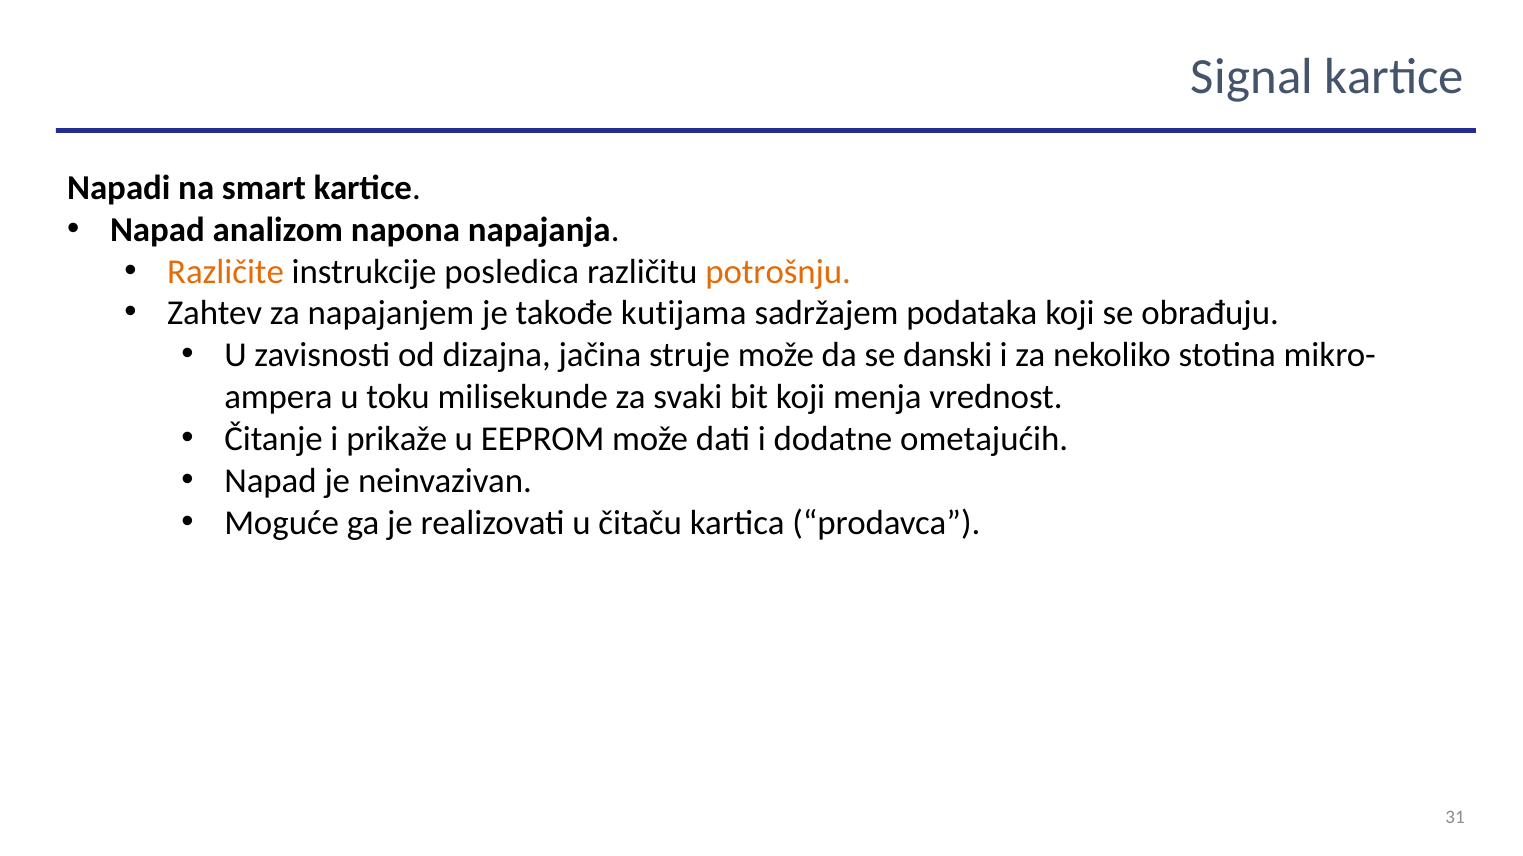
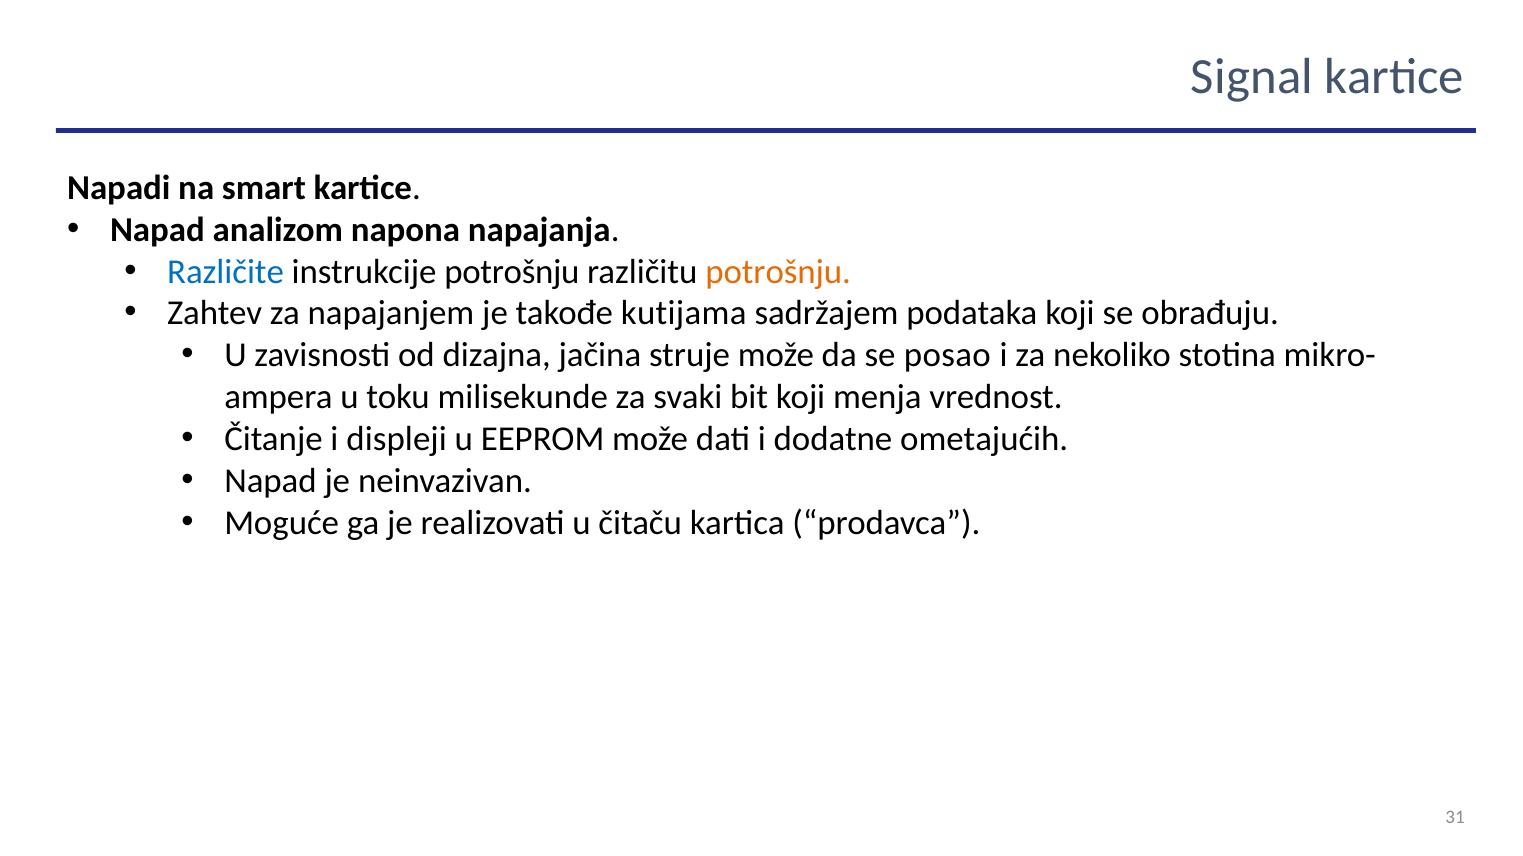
Različite colour: orange -> blue
instrukcije posledica: posledica -> potrošnju
danski: danski -> posao
prikaže: prikaže -> displeji
